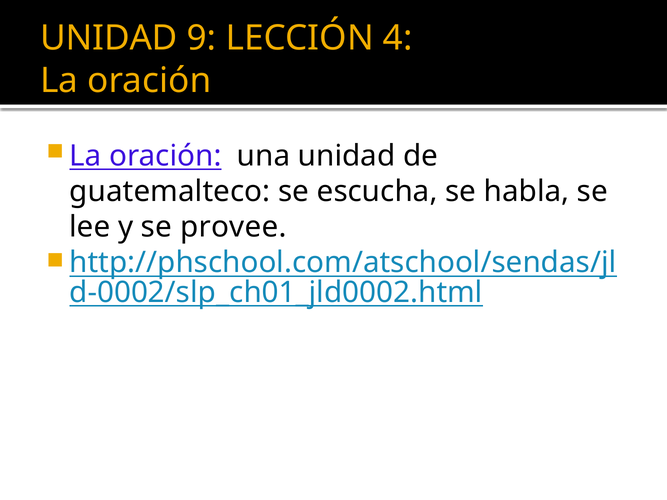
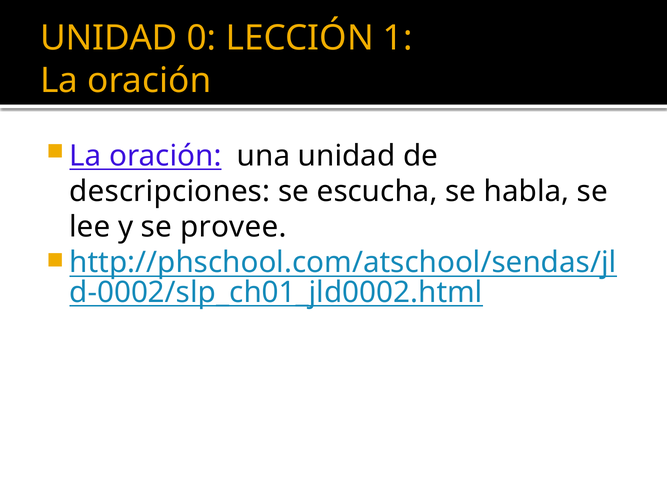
9: 9 -> 0
4: 4 -> 1
guatemalteco: guatemalteco -> descripciones
